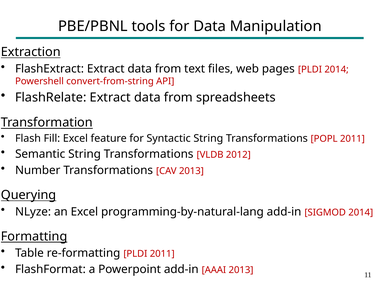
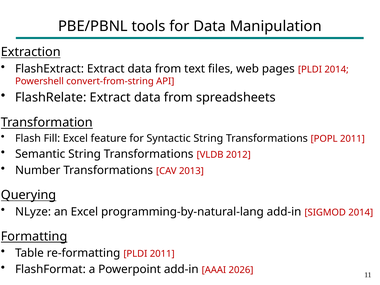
AAAI 2013: 2013 -> 2026
